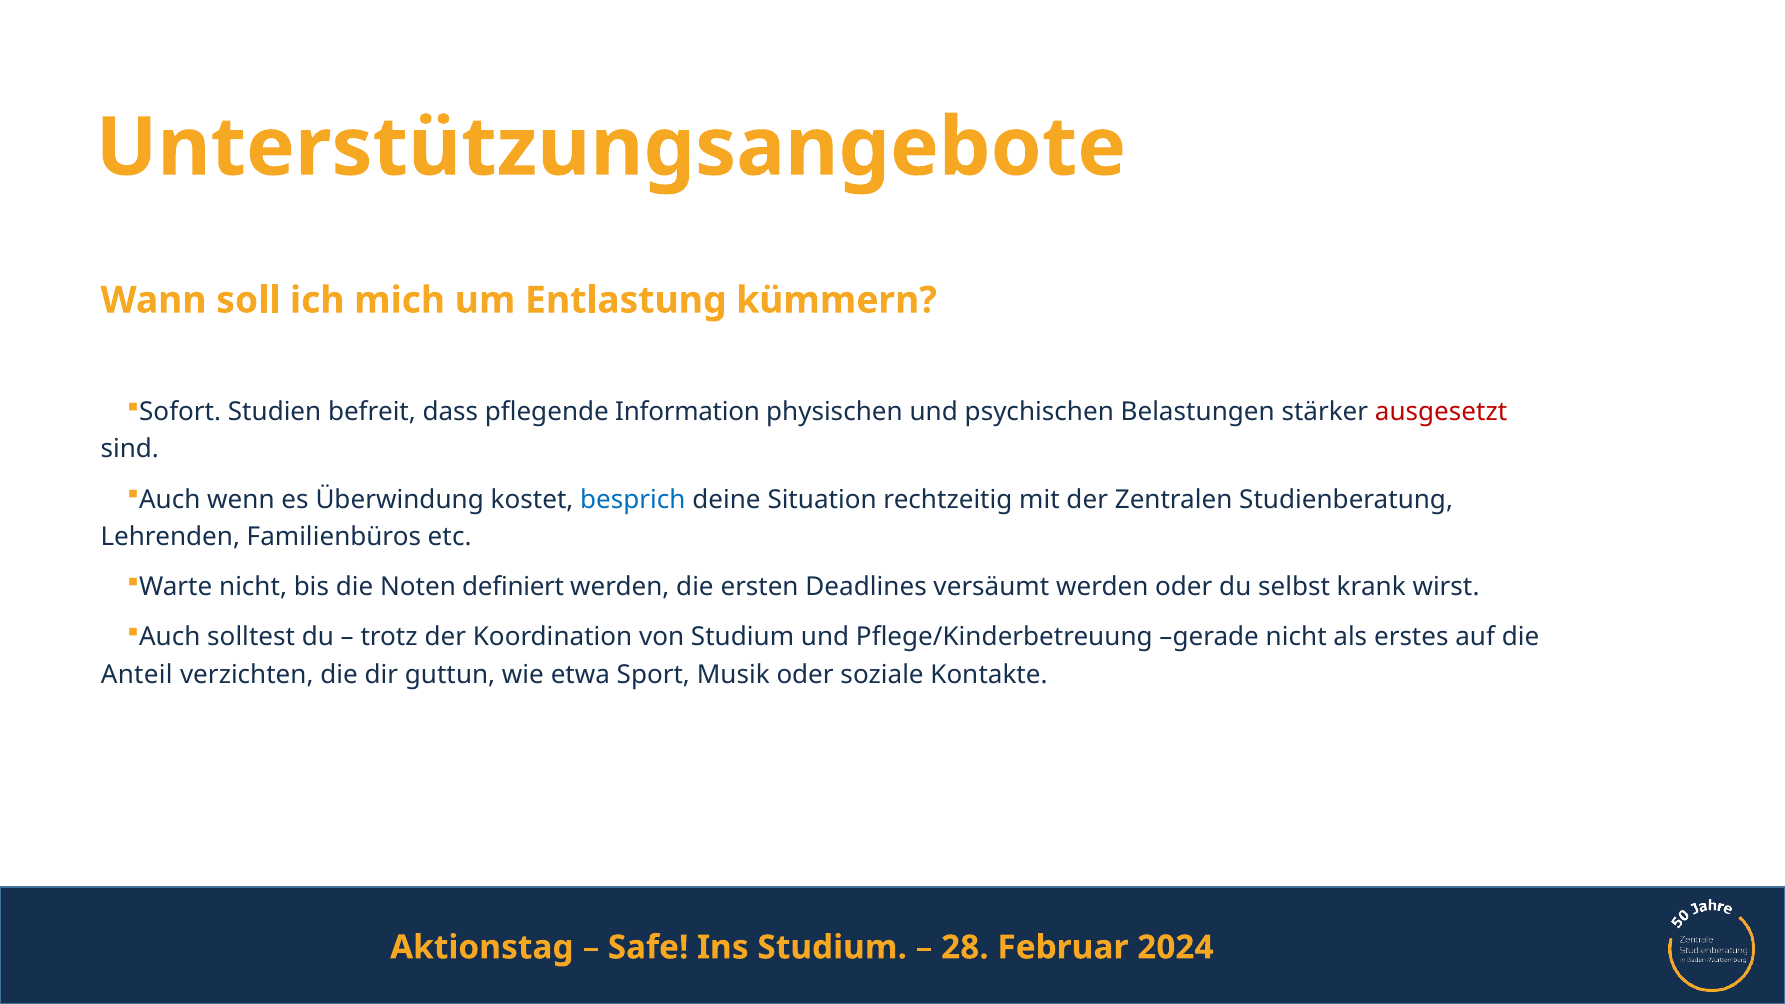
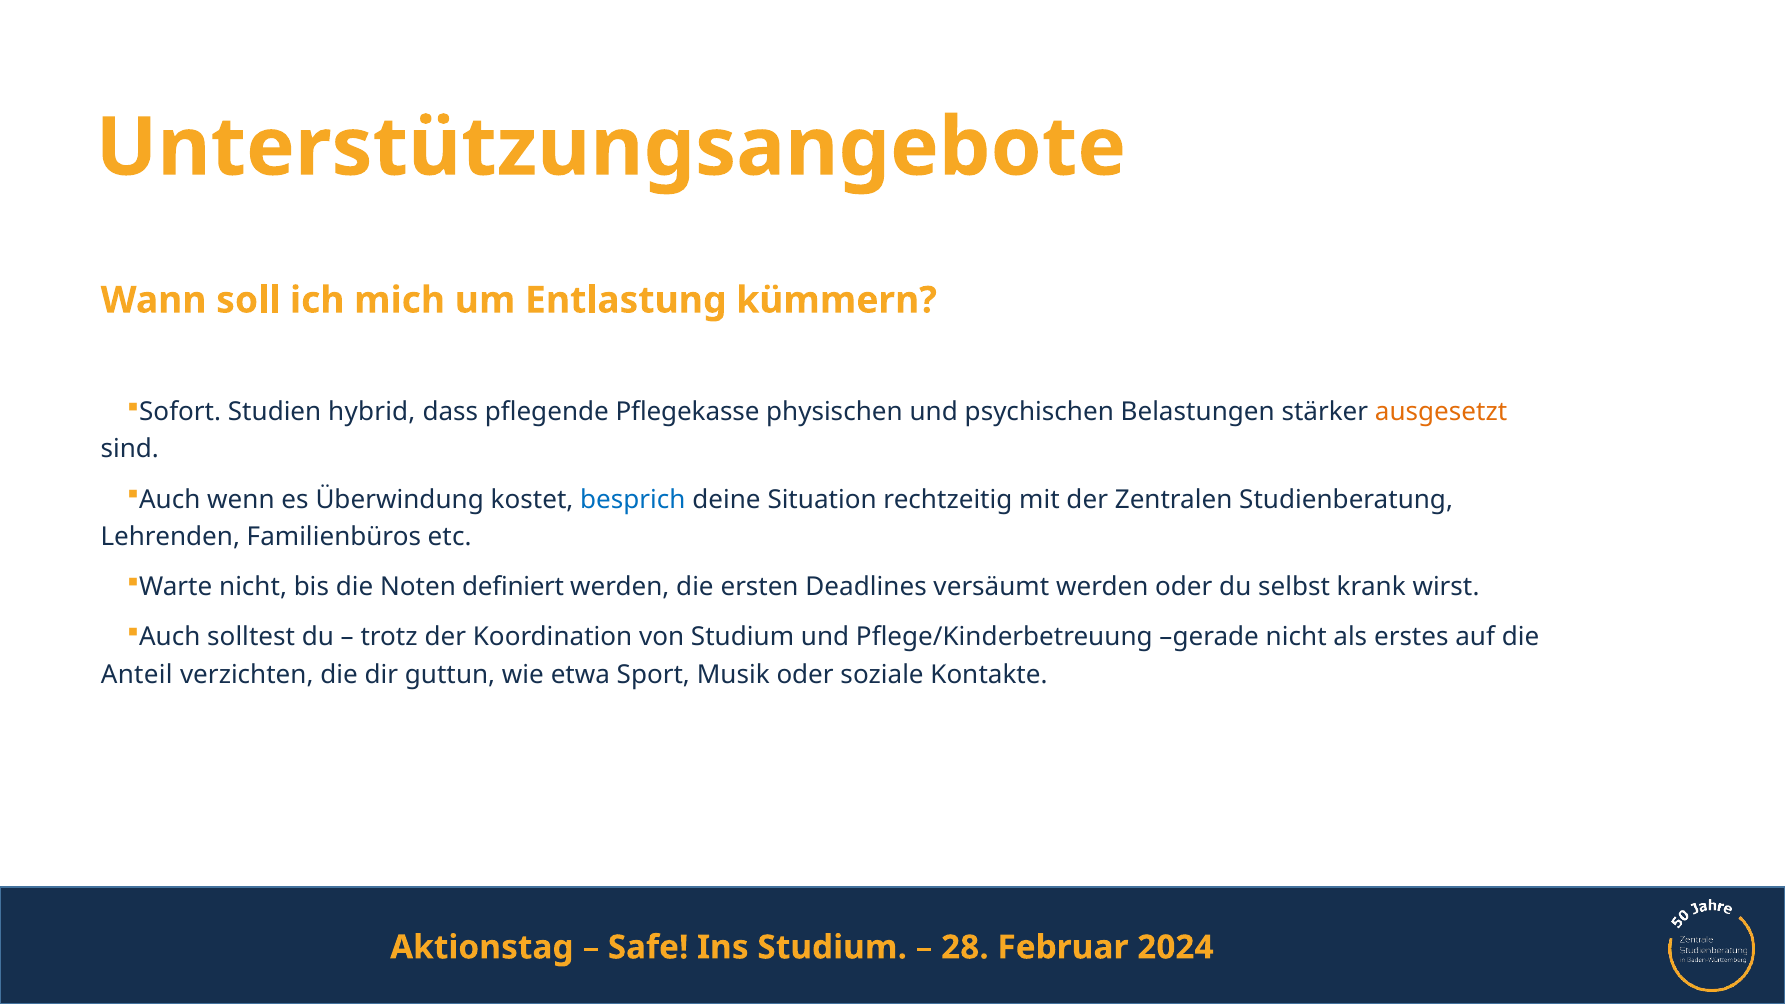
befreit: befreit -> hybrid
Information: Information -> Pflegekasse
ausgesetzt colour: red -> orange
